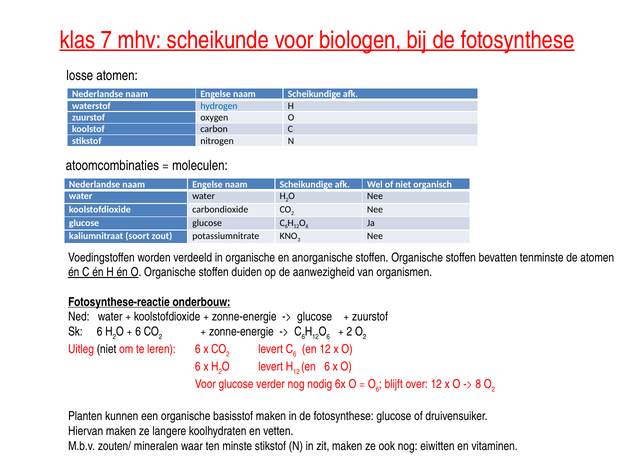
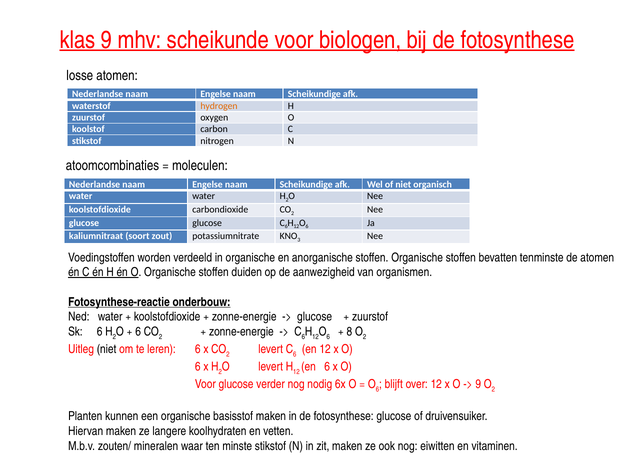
klas 7: 7 -> 9
hydrogen colour: blue -> orange
2 at (349, 331): 2 -> 8
8 at (478, 384): 8 -> 9
